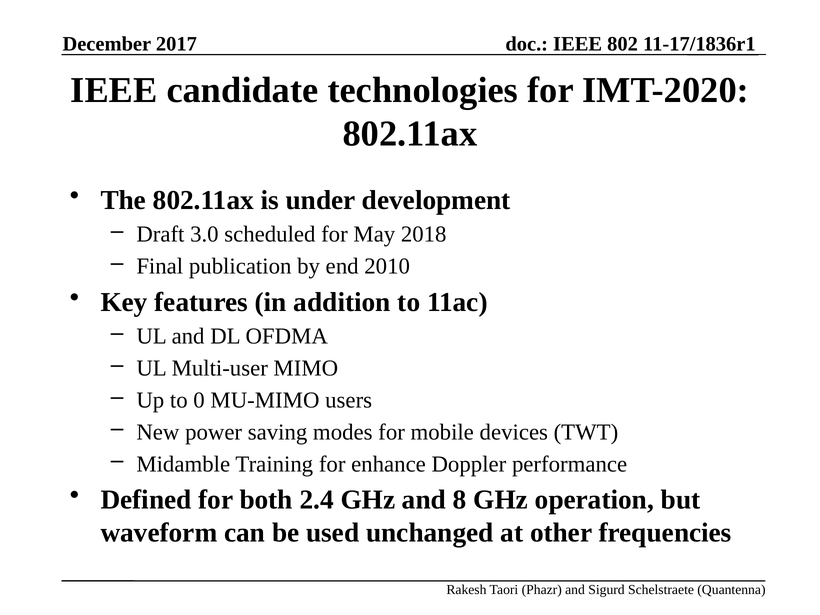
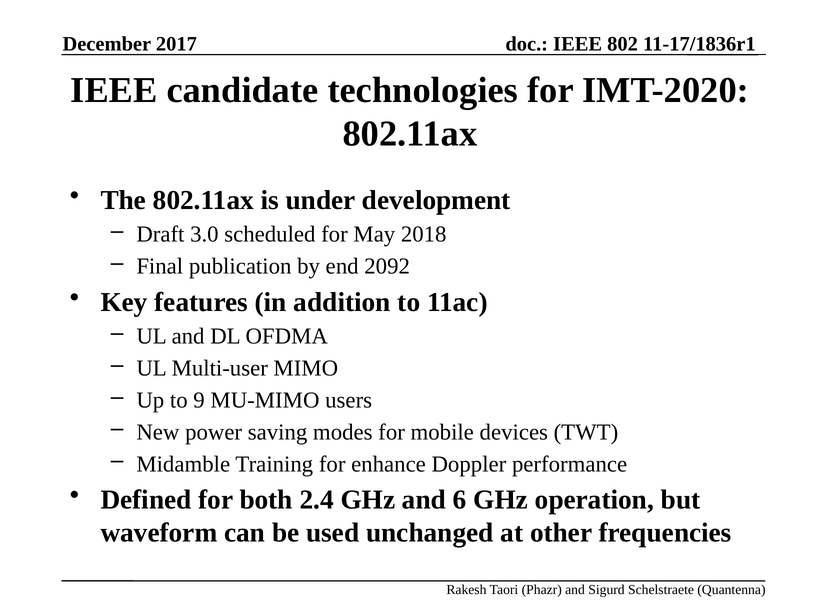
2010: 2010 -> 2092
0: 0 -> 9
8: 8 -> 6
